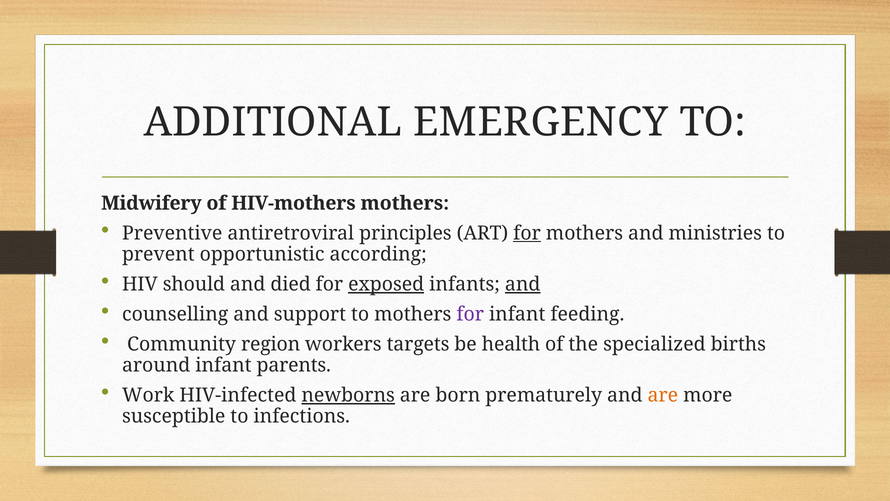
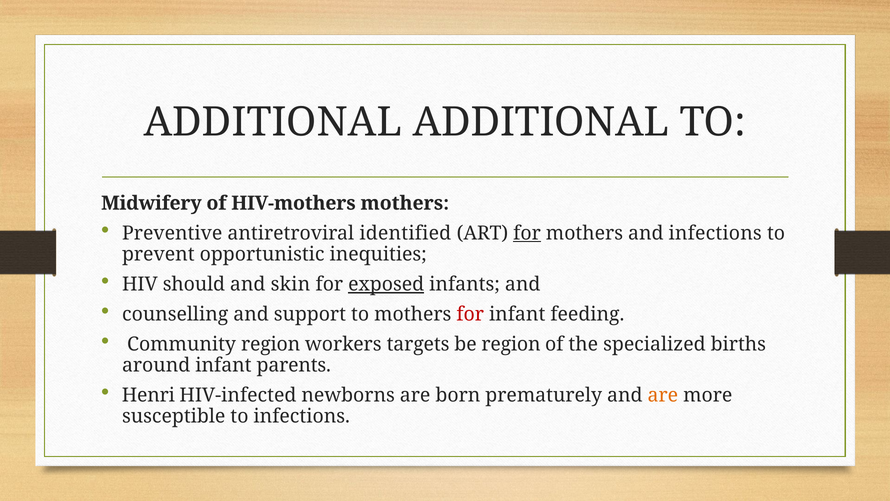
ADDITIONAL EMERGENCY: EMERGENCY -> ADDITIONAL
principles: principles -> identified
and ministries: ministries -> infections
according: according -> inequities
died: died -> skin
and at (523, 284) underline: present -> none
for at (470, 314) colour: purple -> red
be health: health -> region
Work: Work -> Henri
newborns underline: present -> none
